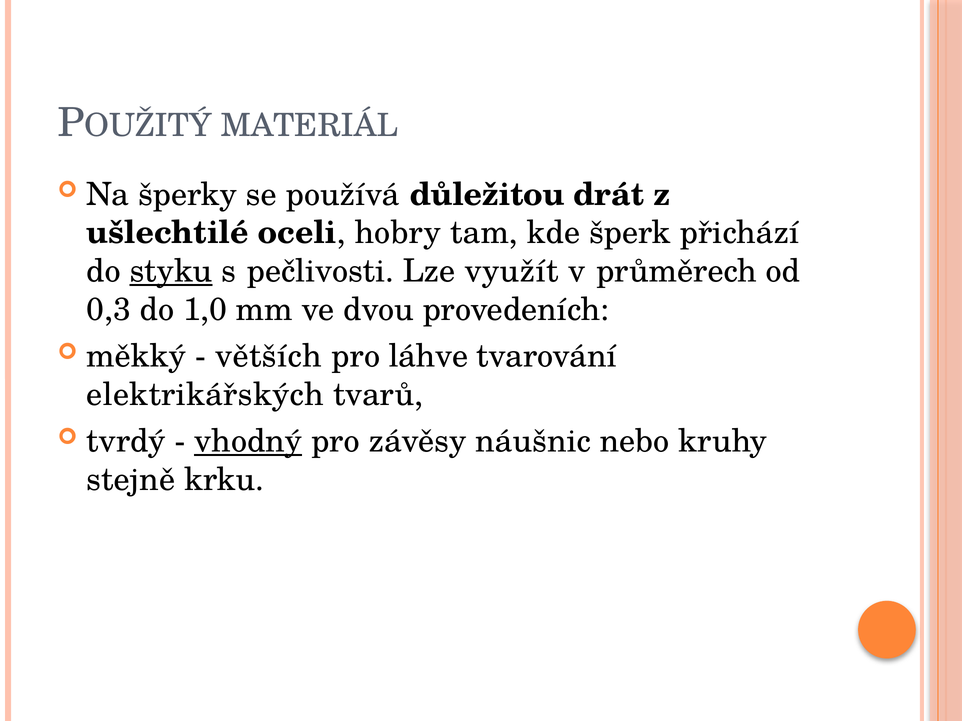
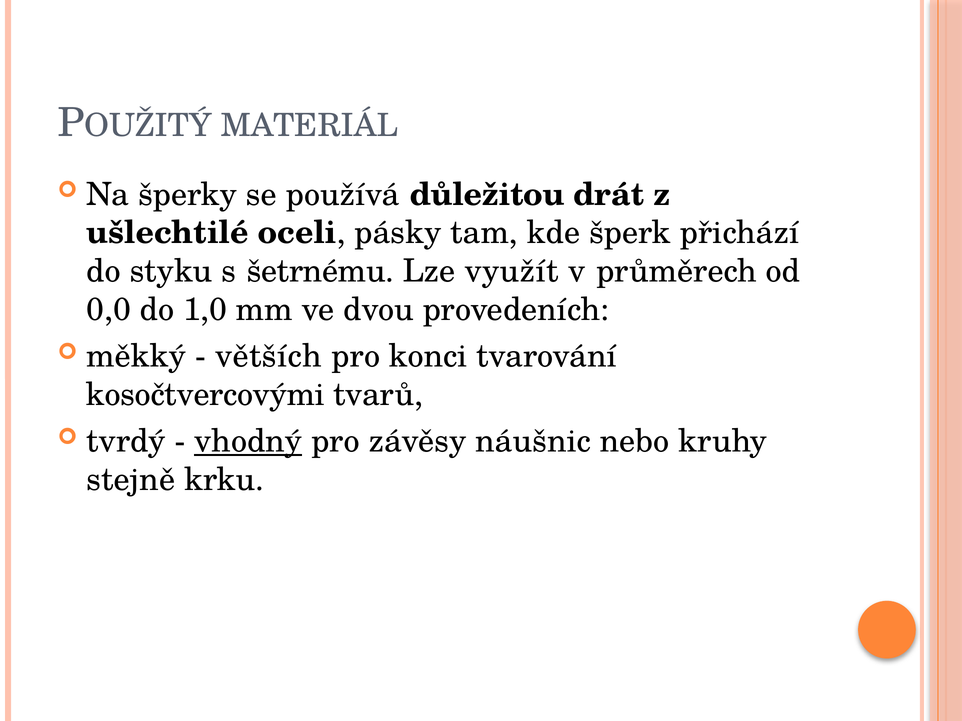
hobry: hobry -> pásky
styku underline: present -> none
pečlivosti: pečlivosti -> šetrnému
0,3: 0,3 -> 0,0
láhve: láhve -> konci
elektrikářských: elektrikářských -> kosočtvercovými
